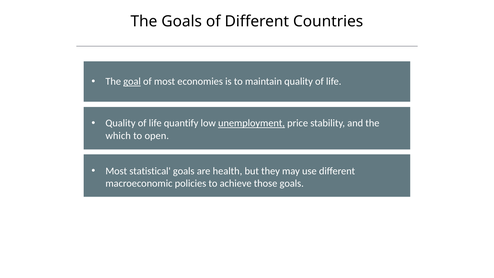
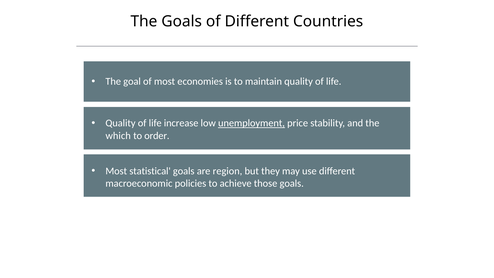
goal underline: present -> none
quantify: quantify -> increase
open: open -> order
health: health -> region
